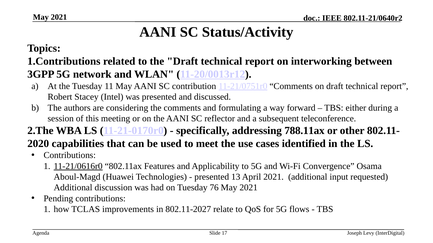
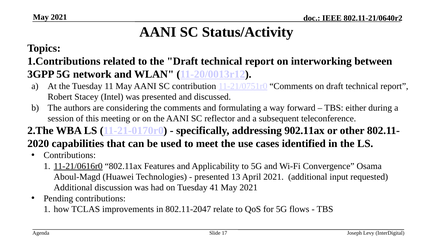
788.11ax: 788.11ax -> 902.11ax
76: 76 -> 41
802.11-2027: 802.11-2027 -> 802.11-2047
